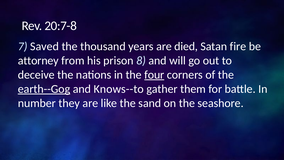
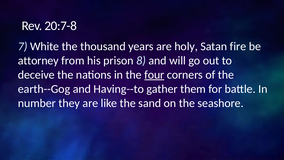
Saved: Saved -> White
died: died -> holy
earth--Gog underline: present -> none
Knows--to: Knows--to -> Having--to
